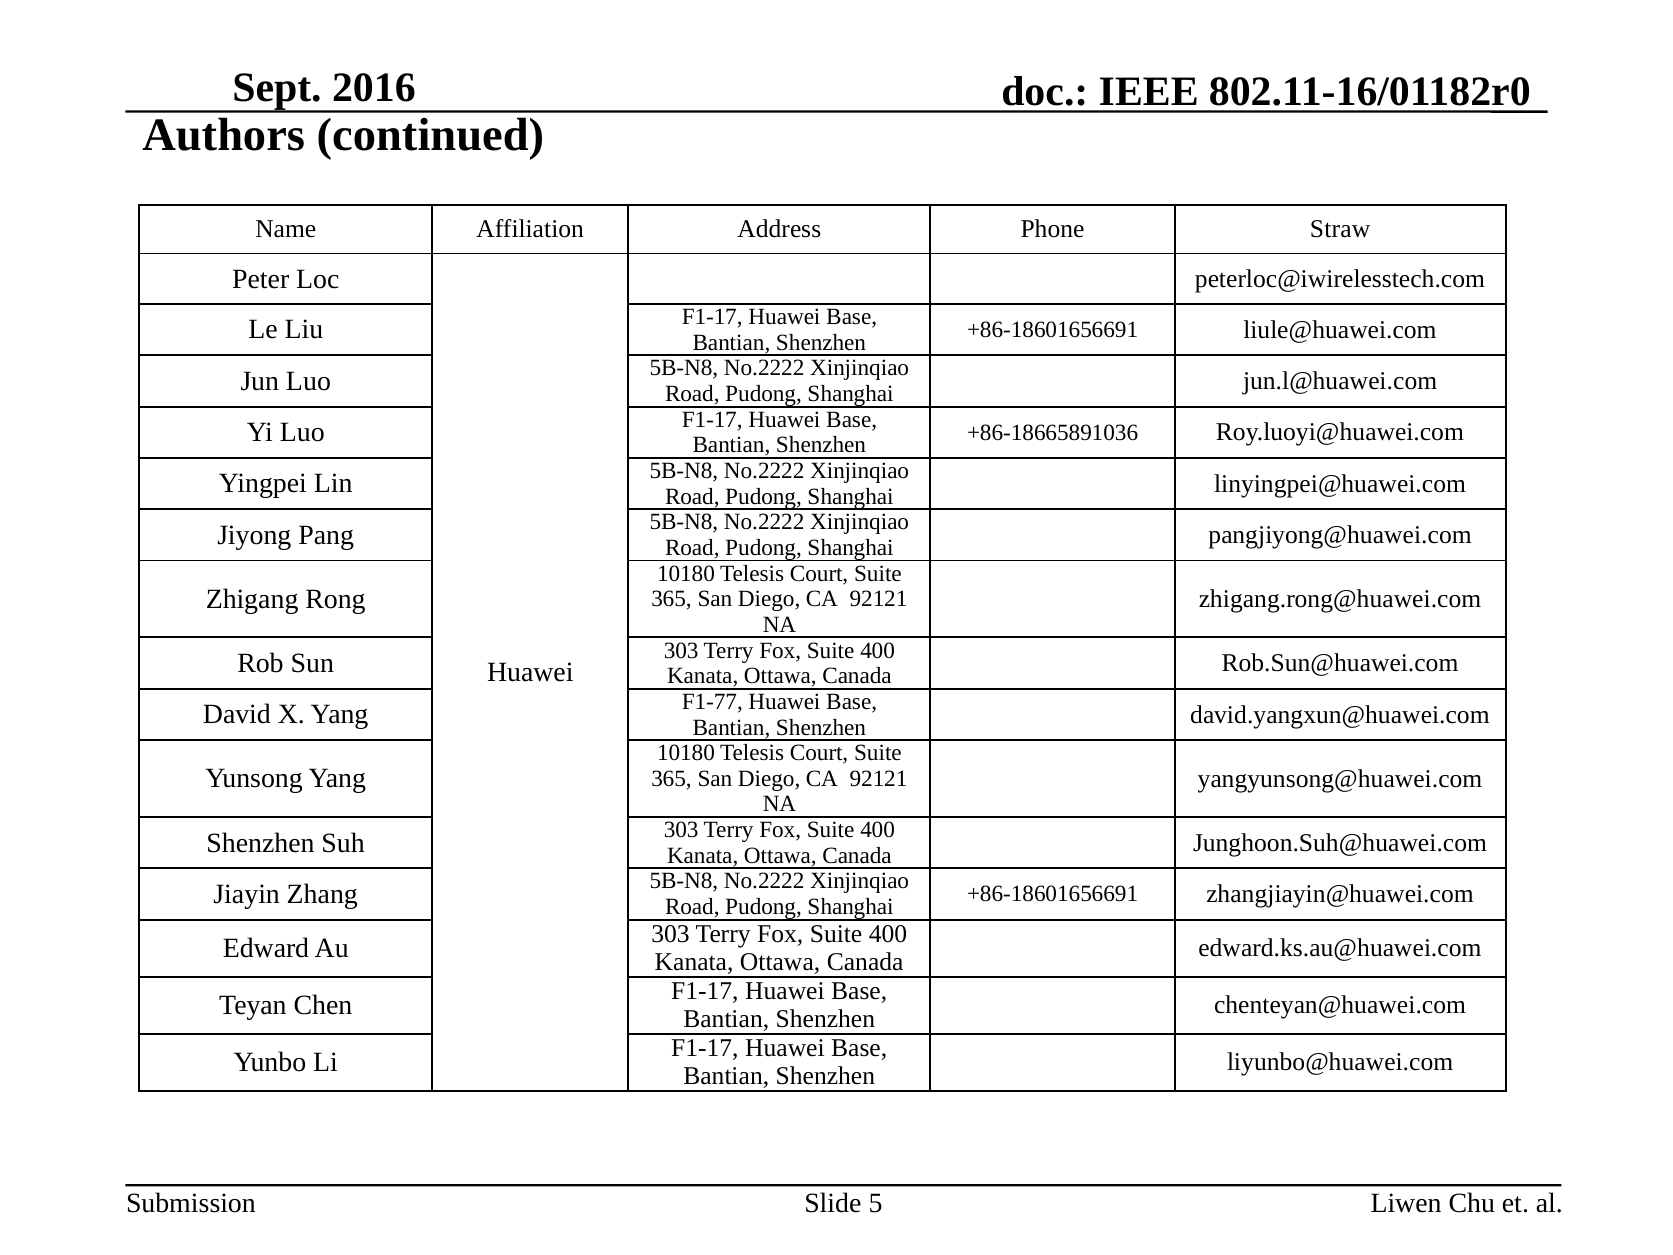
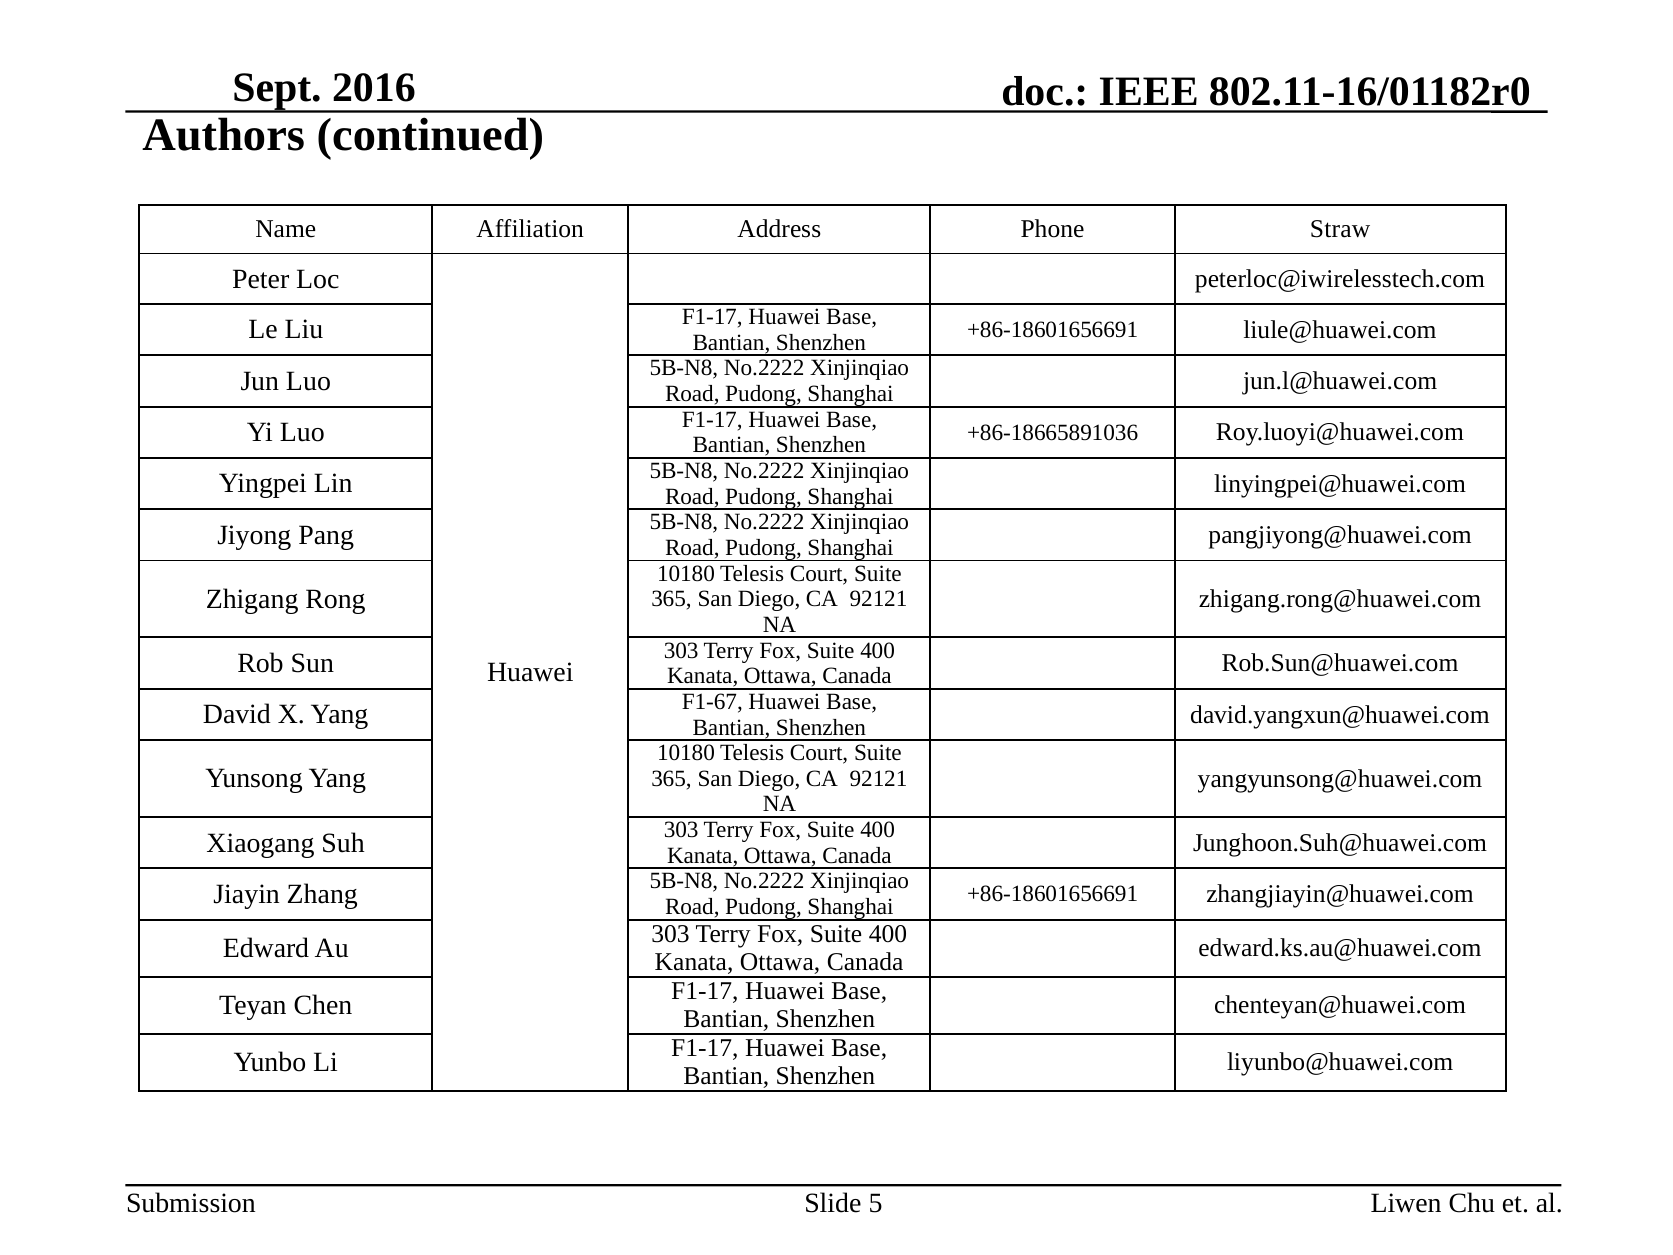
F1-77: F1-77 -> F1-67
Shenzhen at (261, 843): Shenzhen -> Xiaogang
